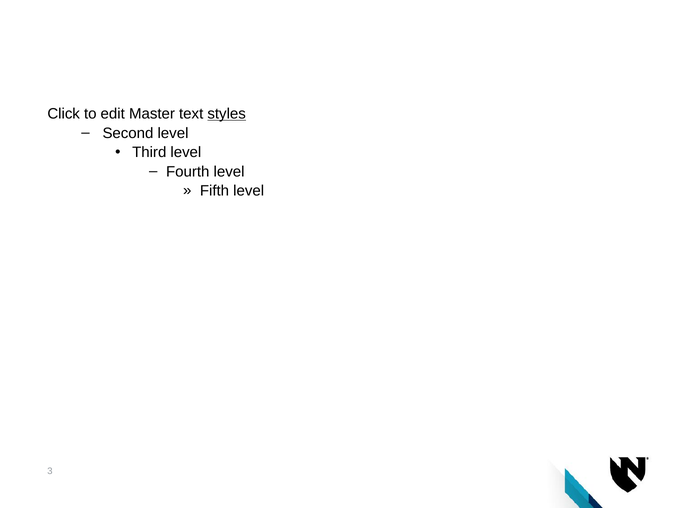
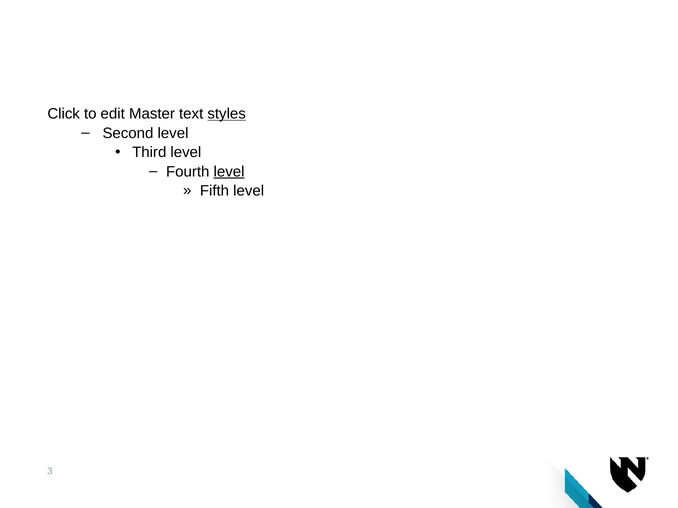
level at (229, 172) underline: none -> present
